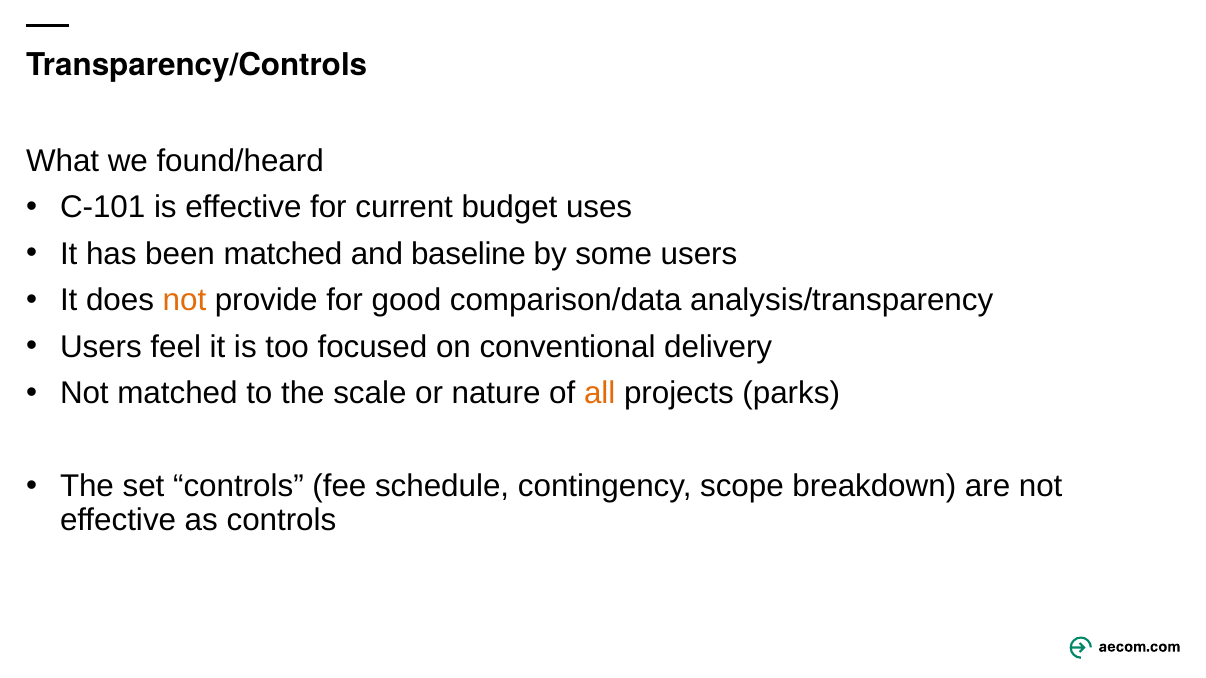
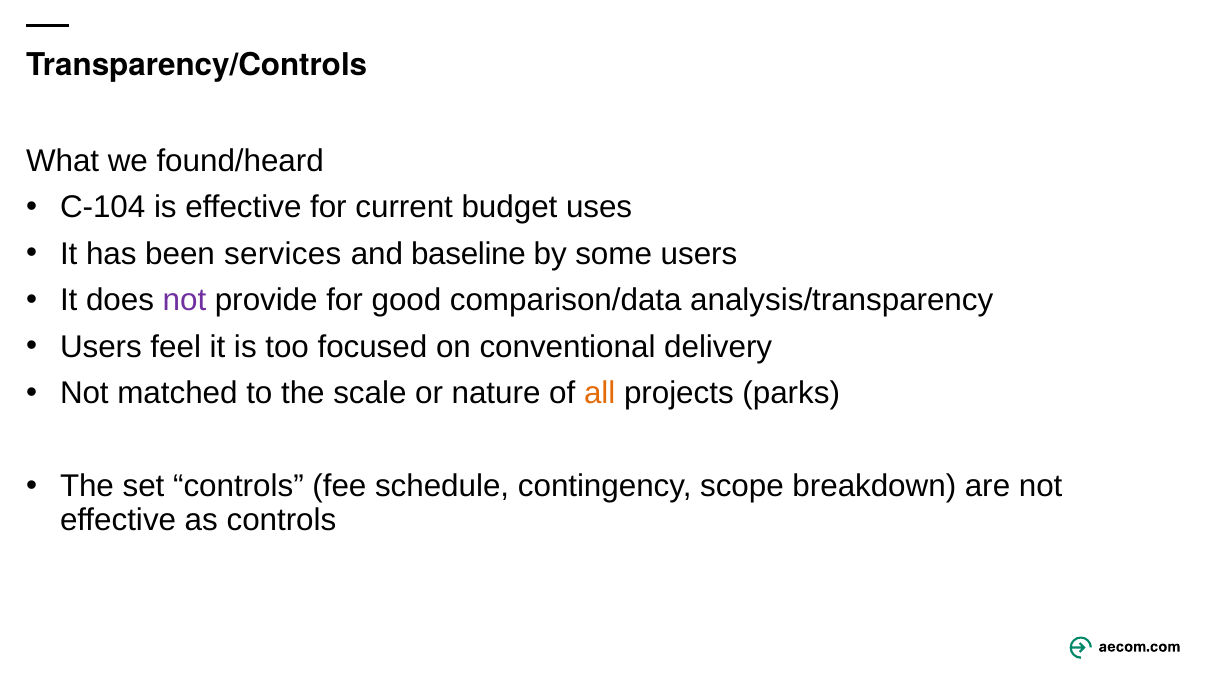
C-101: C-101 -> C-104
been matched: matched -> services
not at (184, 300) colour: orange -> purple
